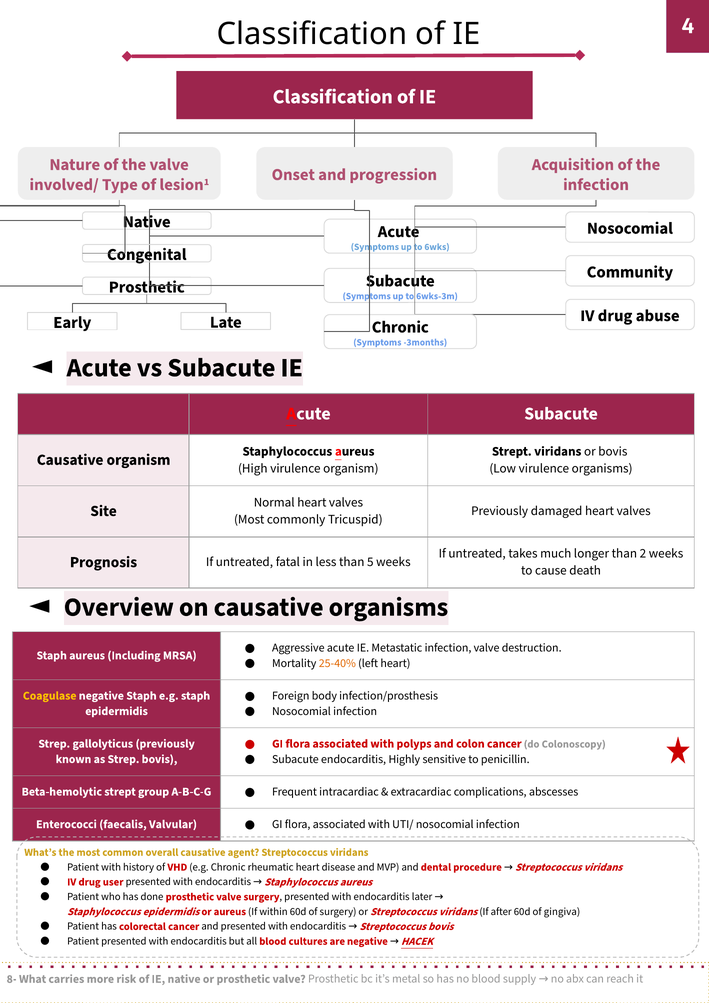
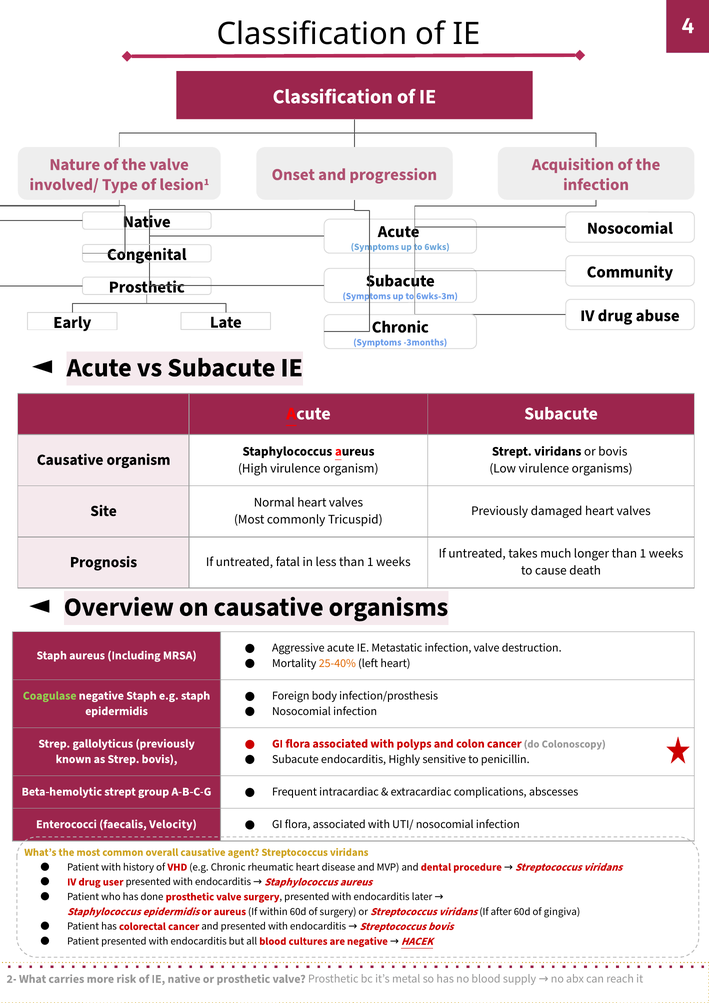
longer than 2: 2 -> 1
less than 5: 5 -> 1
Coagulase colour: yellow -> light green
Valvular: Valvular -> Velocity
8-: 8- -> 2-
